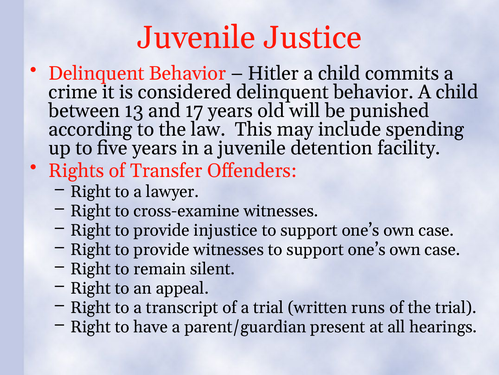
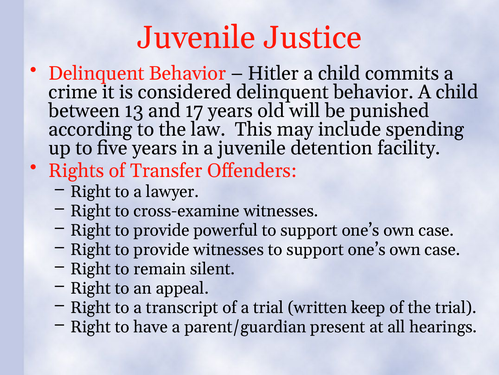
injustice: injustice -> powerful
runs: runs -> keep
